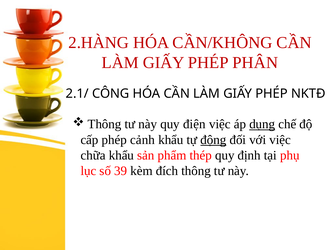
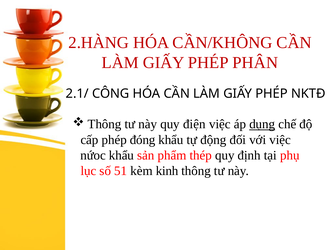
cảnh: cảnh -> đóng
động underline: present -> none
chữa: chữa -> nứoc
39: 39 -> 51
đích: đích -> kinh
